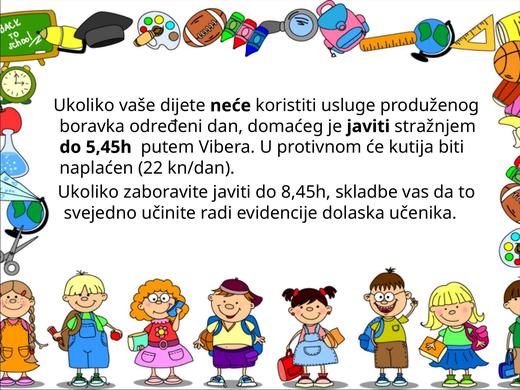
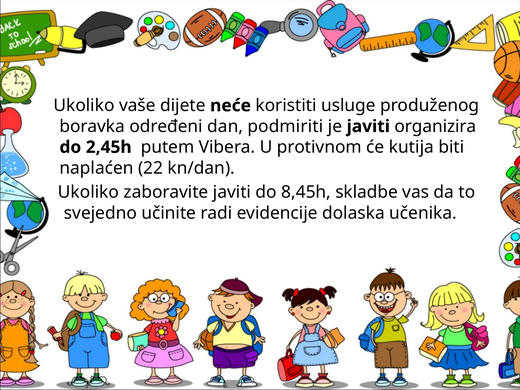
domaćeg: domaćeg -> podmiriti
stražnjem: stražnjem -> organizira
5,45h: 5,45h -> 2,45h
